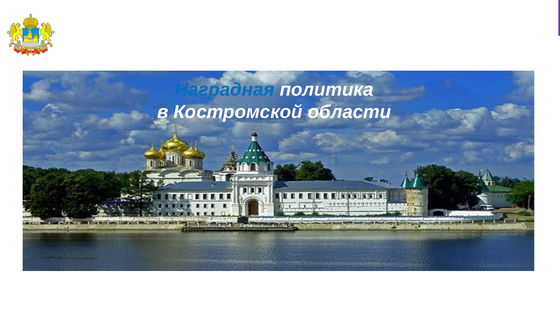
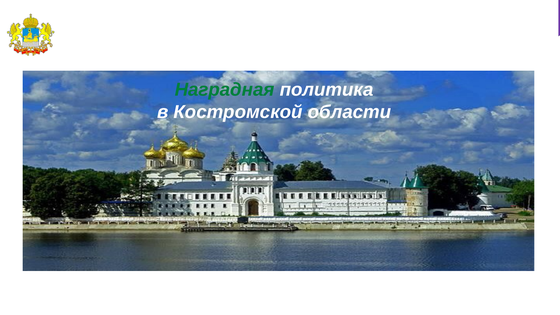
Наградная colour: blue -> green
